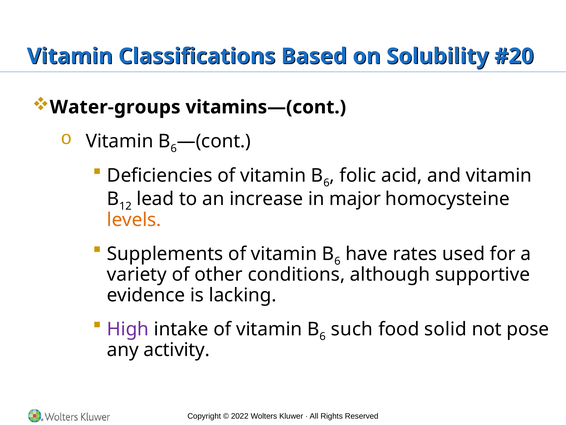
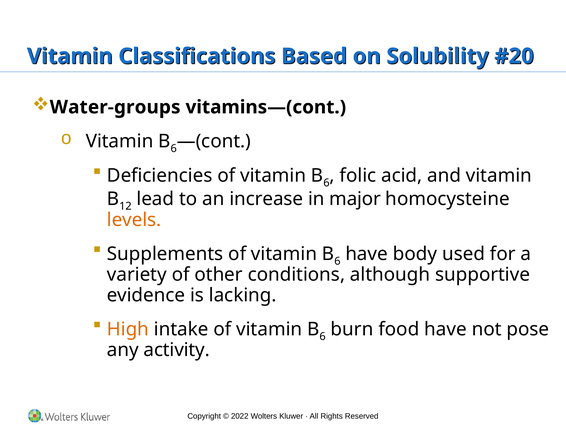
rates: rates -> body
High colour: purple -> orange
such: such -> burn
food solid: solid -> have
